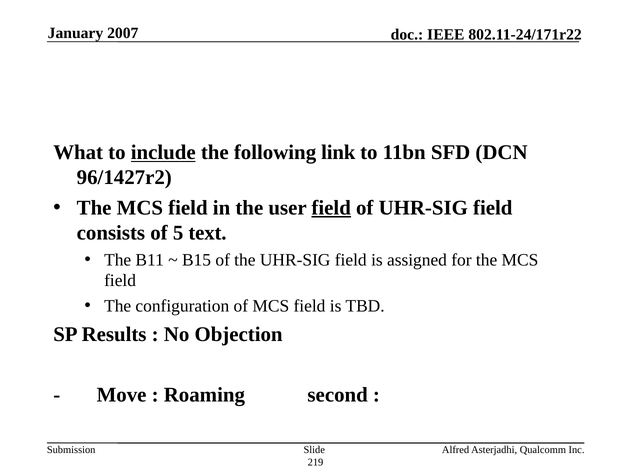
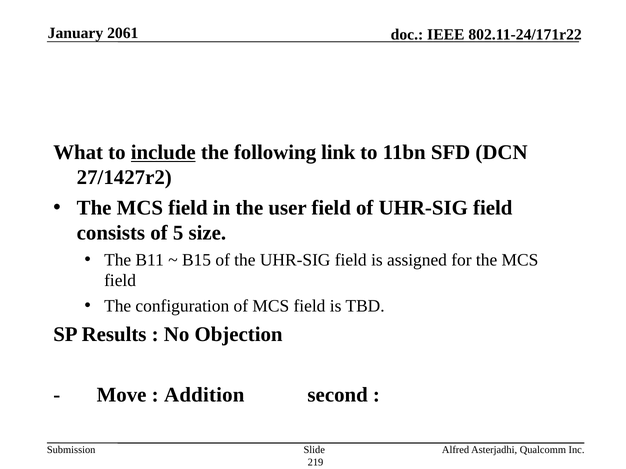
2007: 2007 -> 2061
96/1427r2: 96/1427r2 -> 27/1427r2
field at (331, 208) underline: present -> none
text: text -> size
Roaming: Roaming -> Addition
